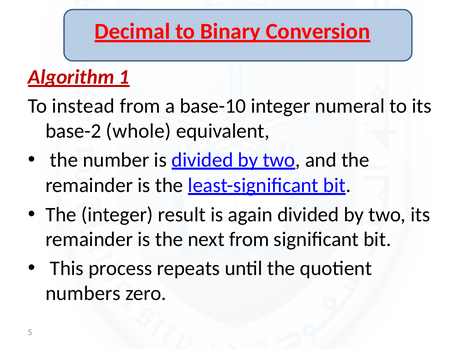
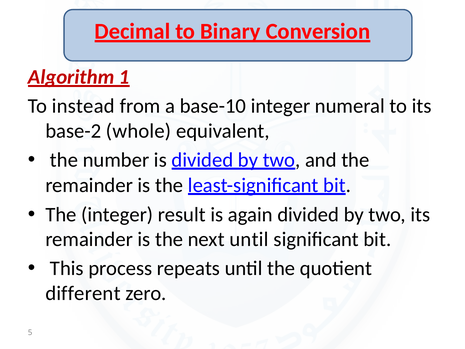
next from: from -> until
numbers: numbers -> different
